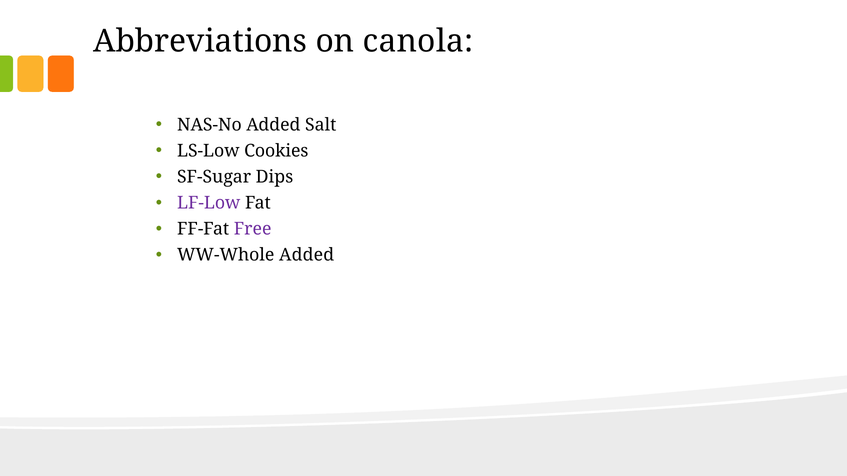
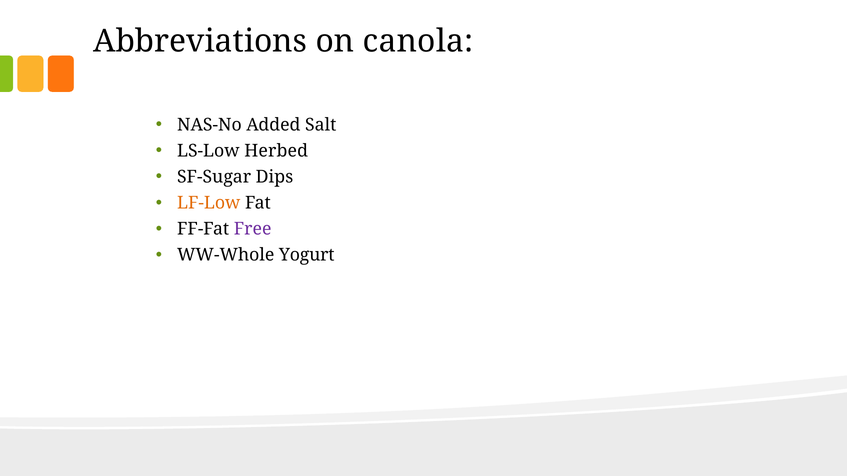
Cookies: Cookies -> Herbed
LF-Low colour: purple -> orange
WW-Whole Added: Added -> Yogurt
